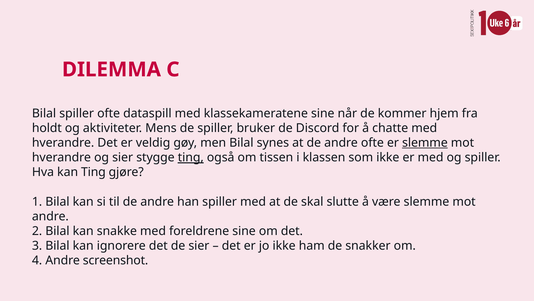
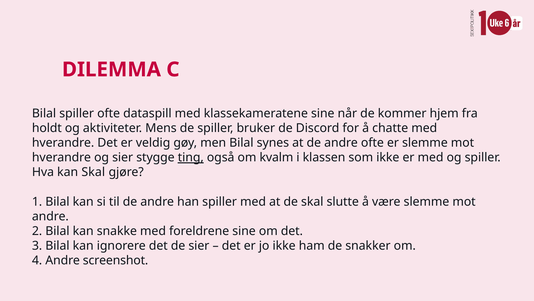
slemme at (425, 143) underline: present -> none
tissen: tissen -> kvalm
kan Ting: Ting -> Skal
